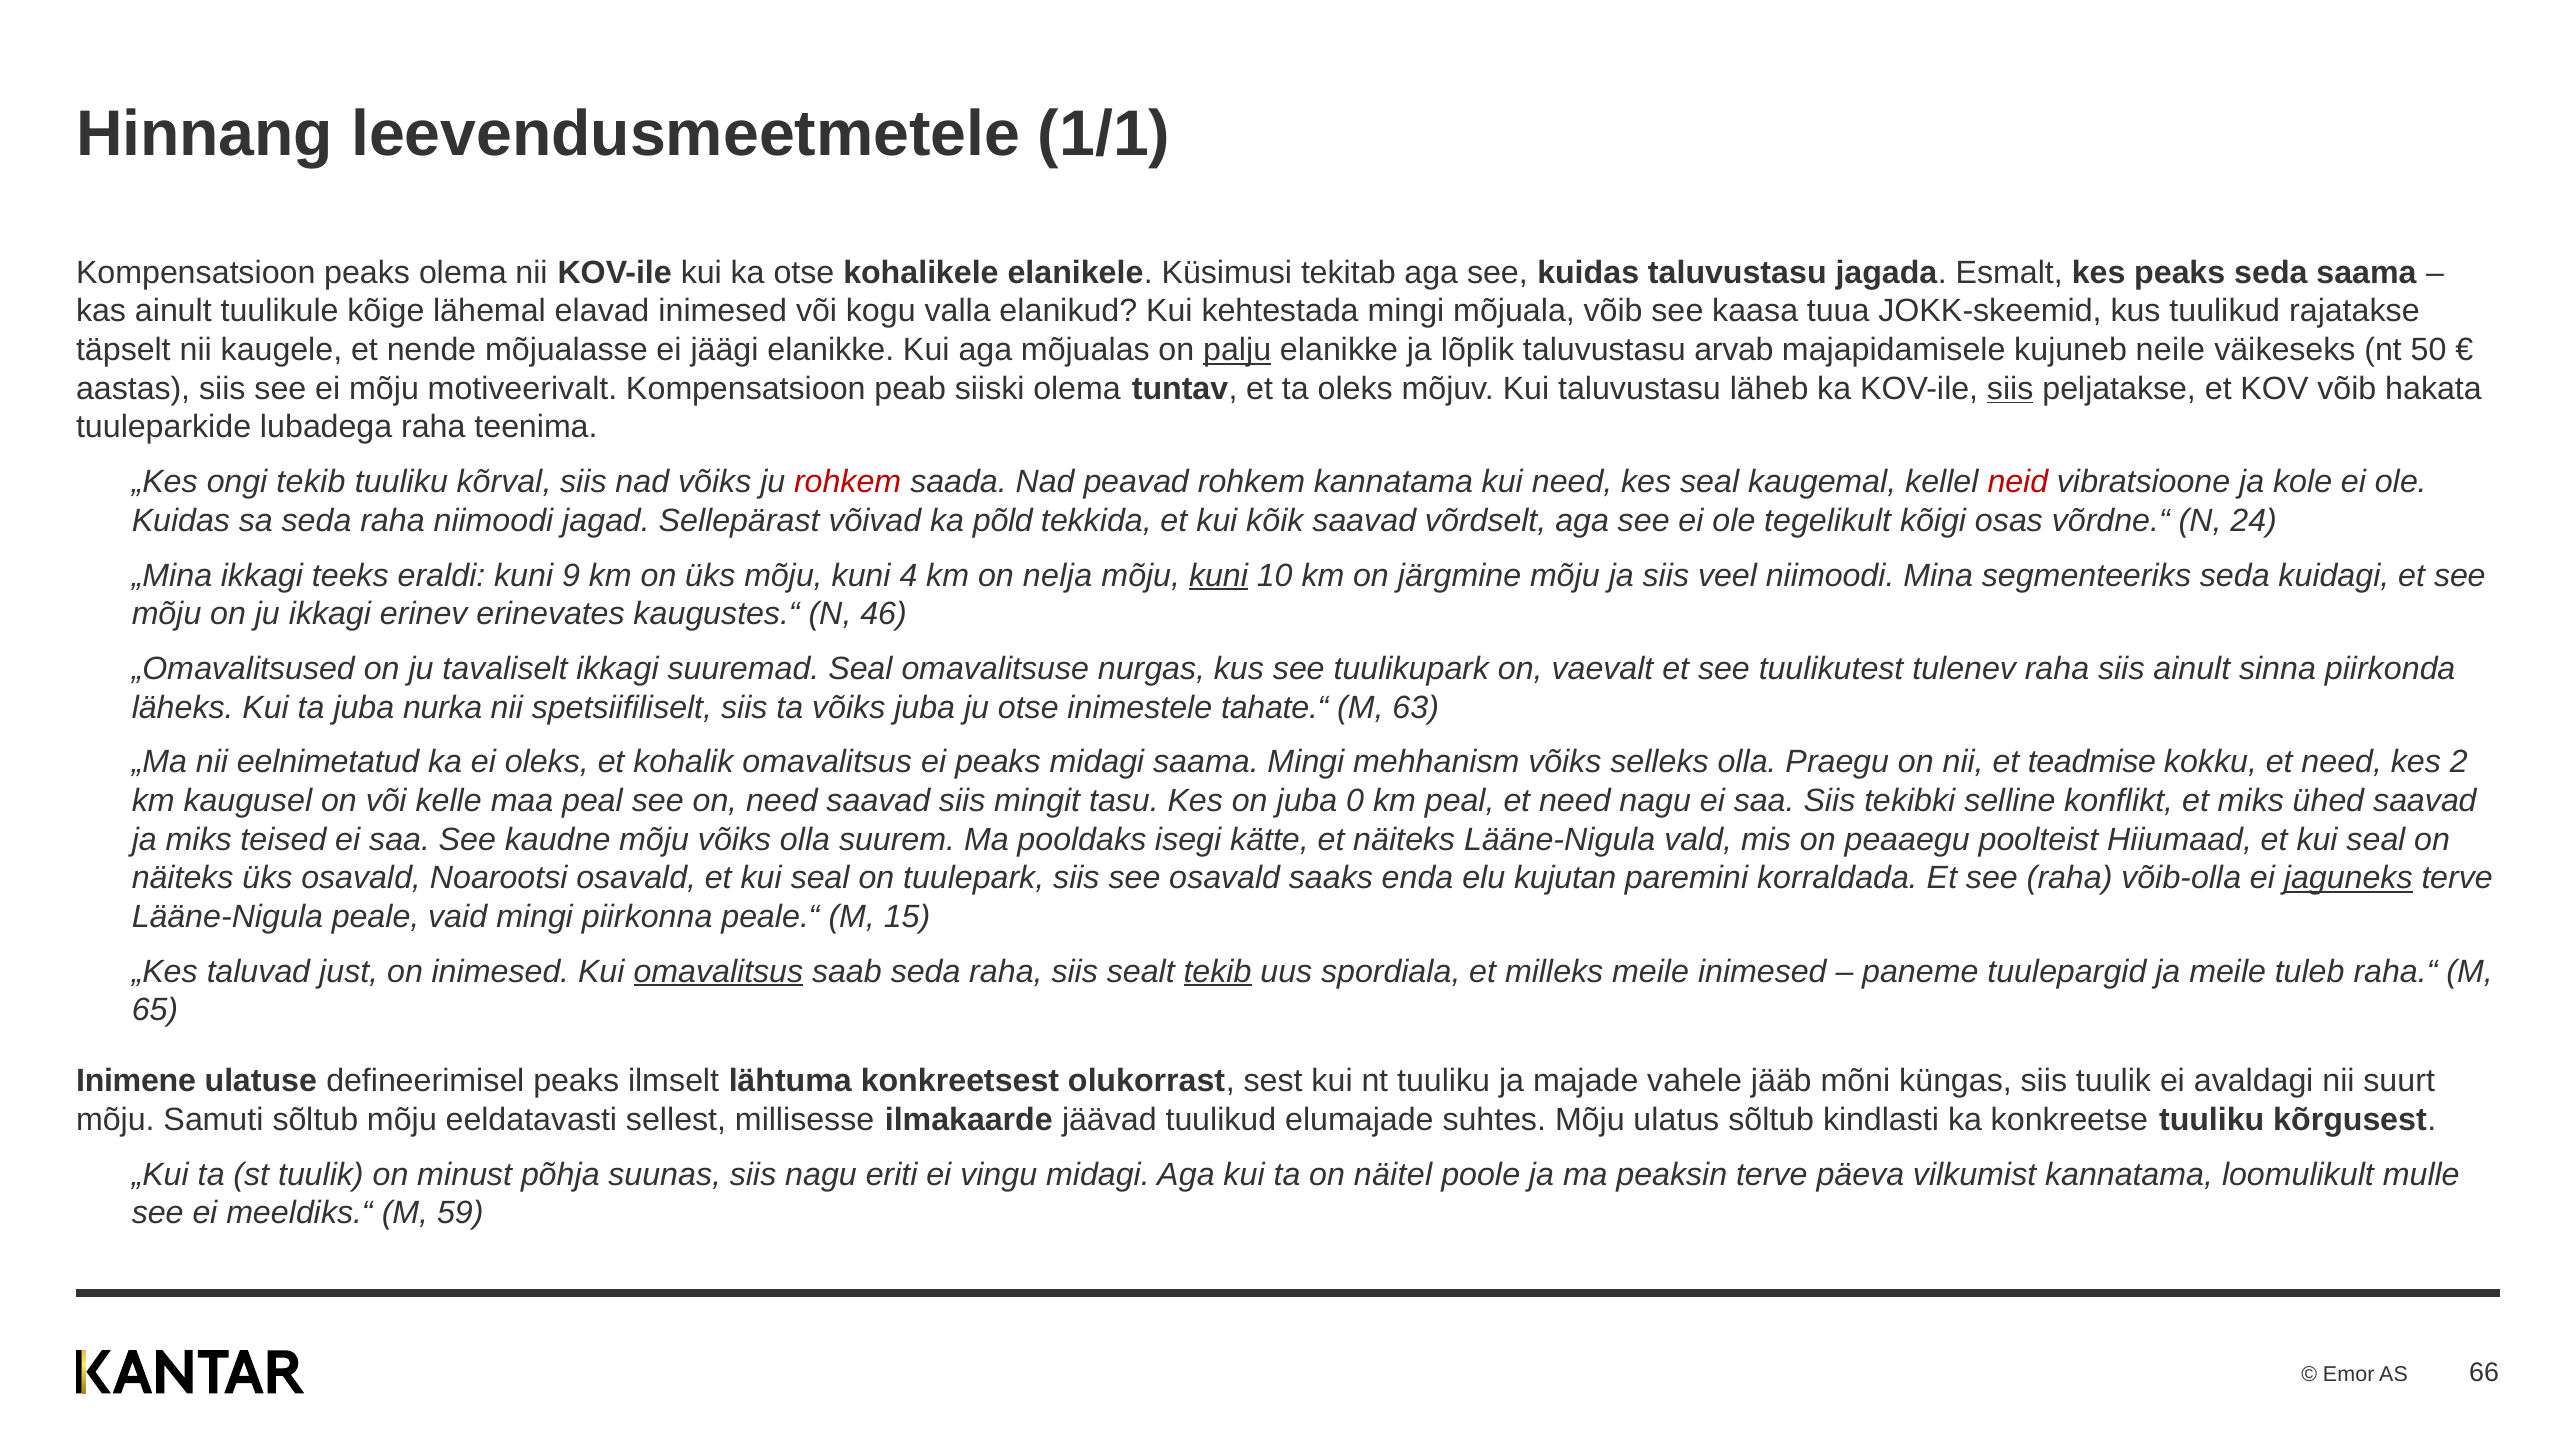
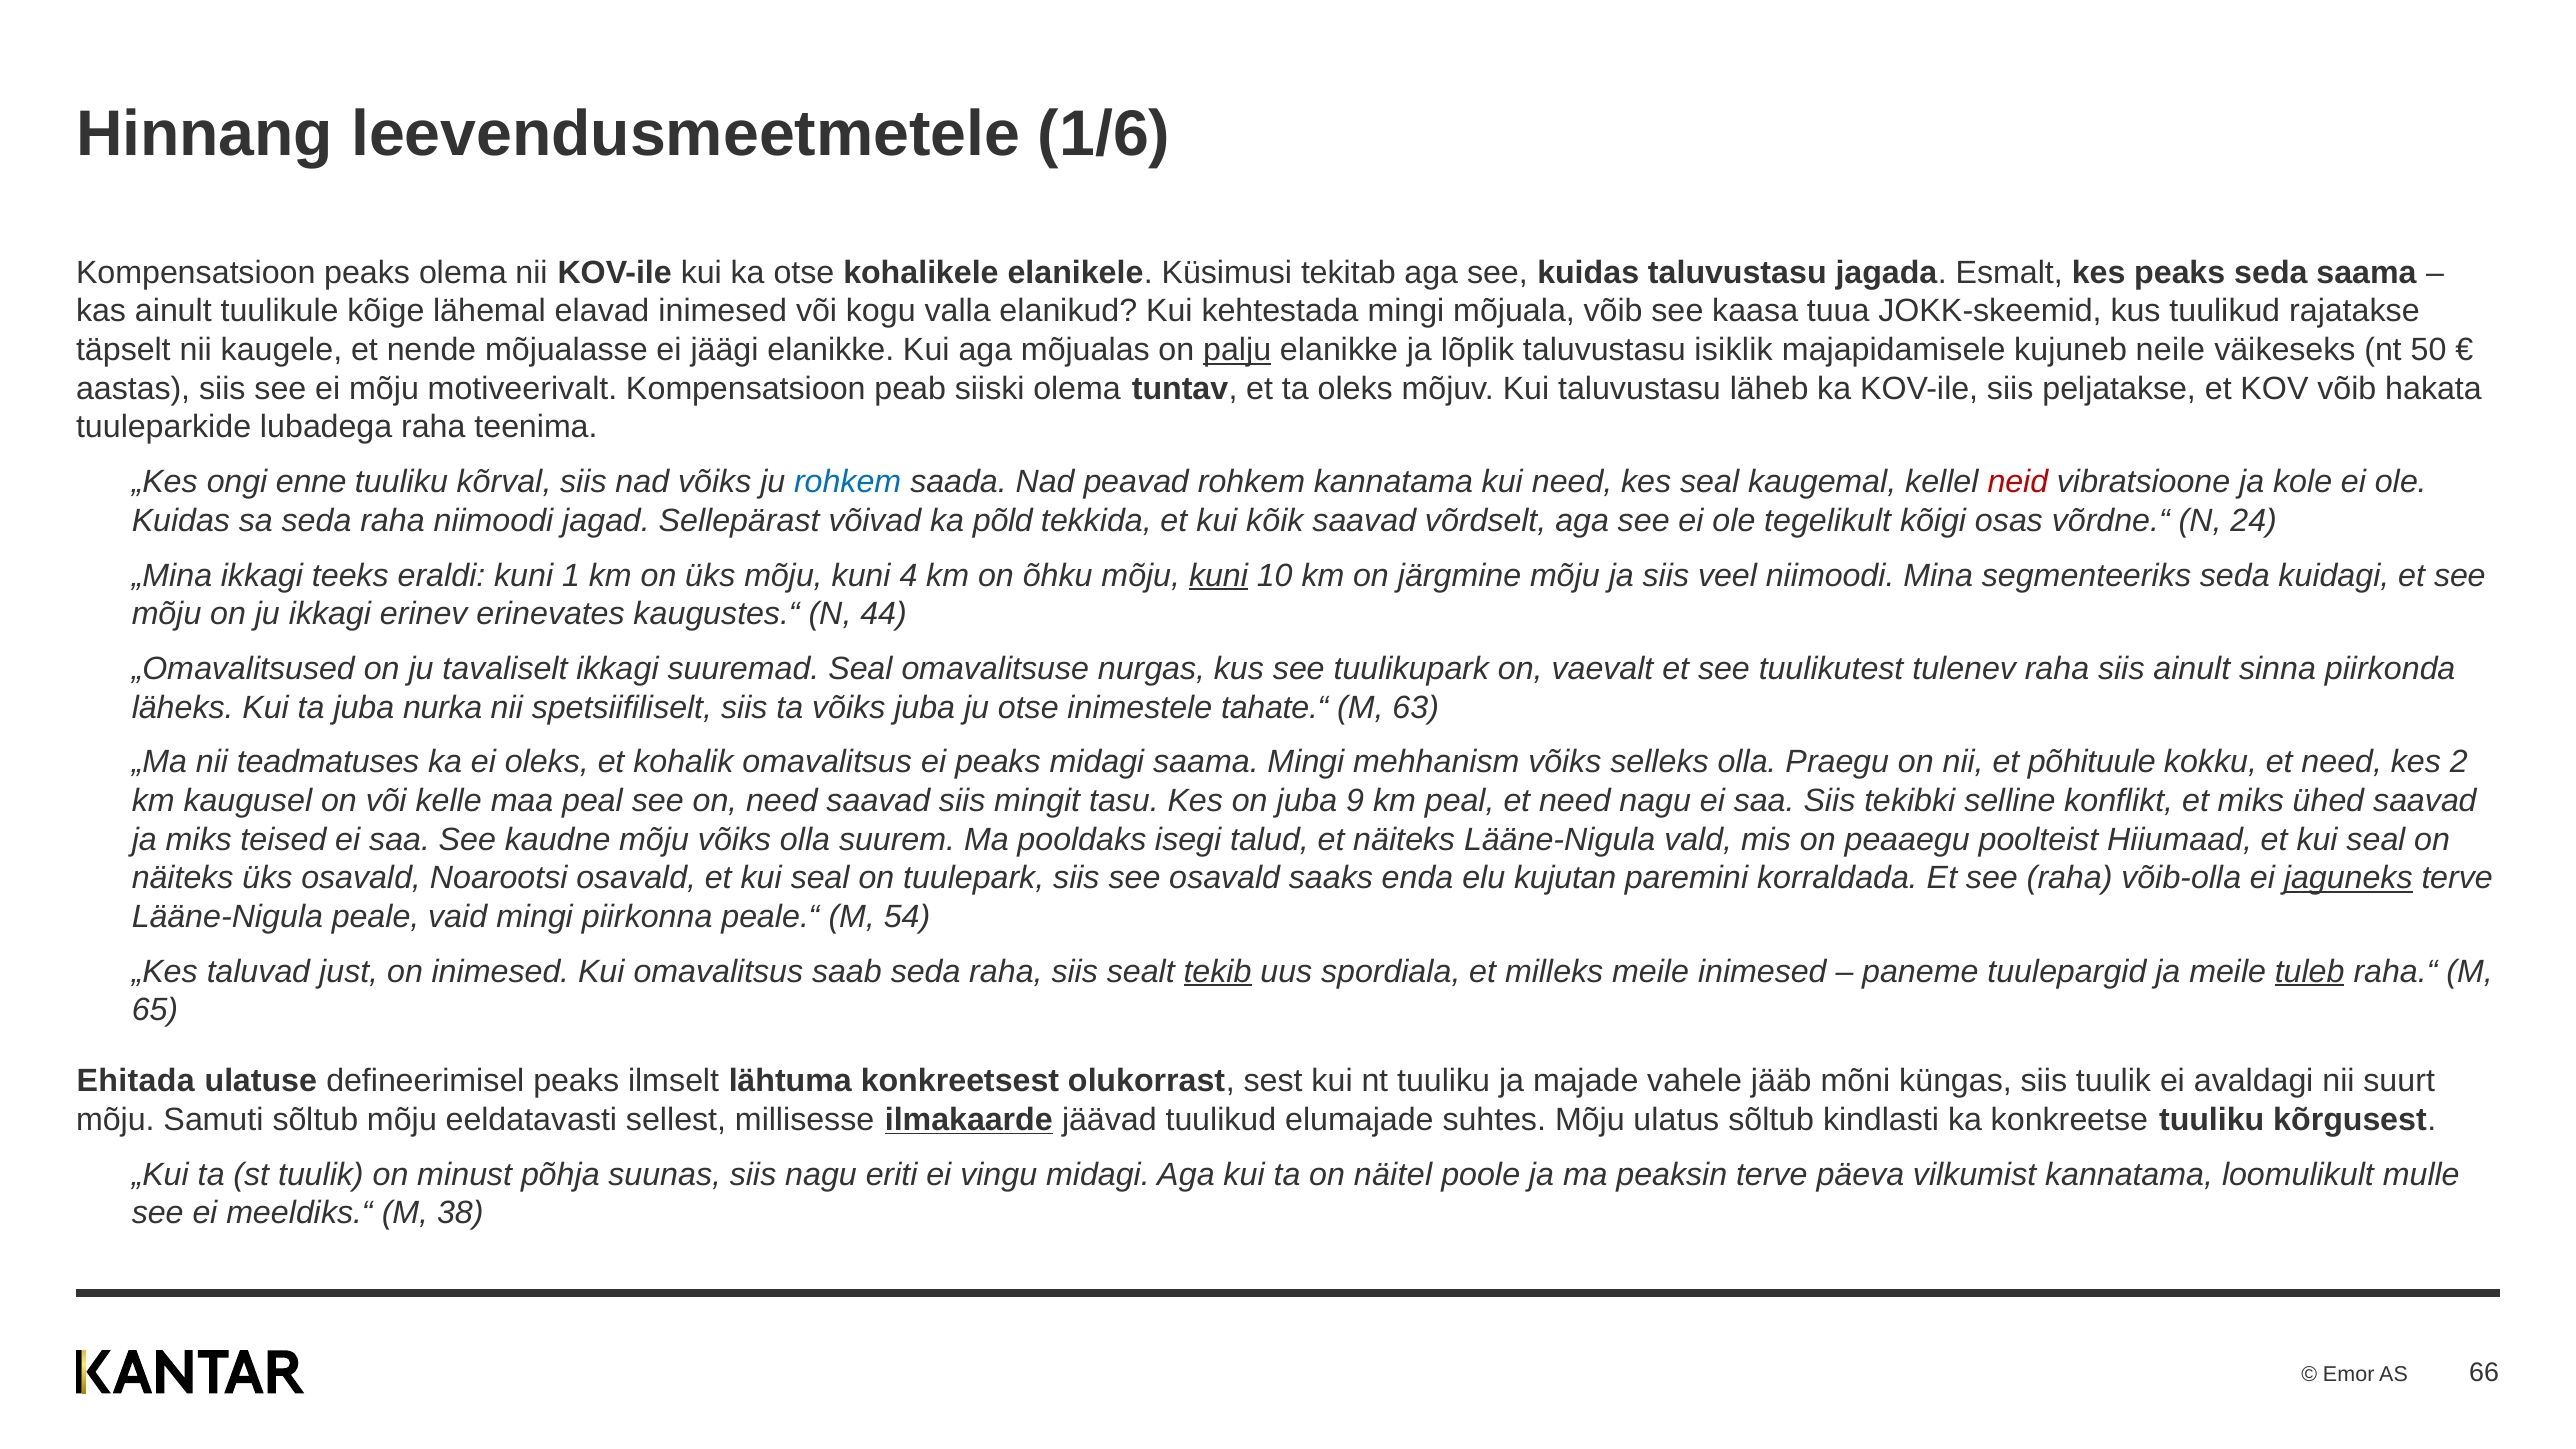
1/1: 1/1 -> 1/6
arvab: arvab -> isiklik
siis at (2010, 389) underline: present -> none
ongi tekib: tekib -> enne
rohkem at (848, 482) colour: red -> blue
9: 9 -> 1
nelja: nelja -> õhku
46: 46 -> 44
eelnimetatud: eelnimetatud -> teadmatuses
teadmise: teadmise -> põhituule
0: 0 -> 9
kätte: kätte -> talud
15: 15 -> 54
omavalitsus at (718, 972) underline: present -> none
tuleb underline: none -> present
Inimene: Inimene -> Ehitada
ilmakaarde underline: none -> present
59: 59 -> 38
